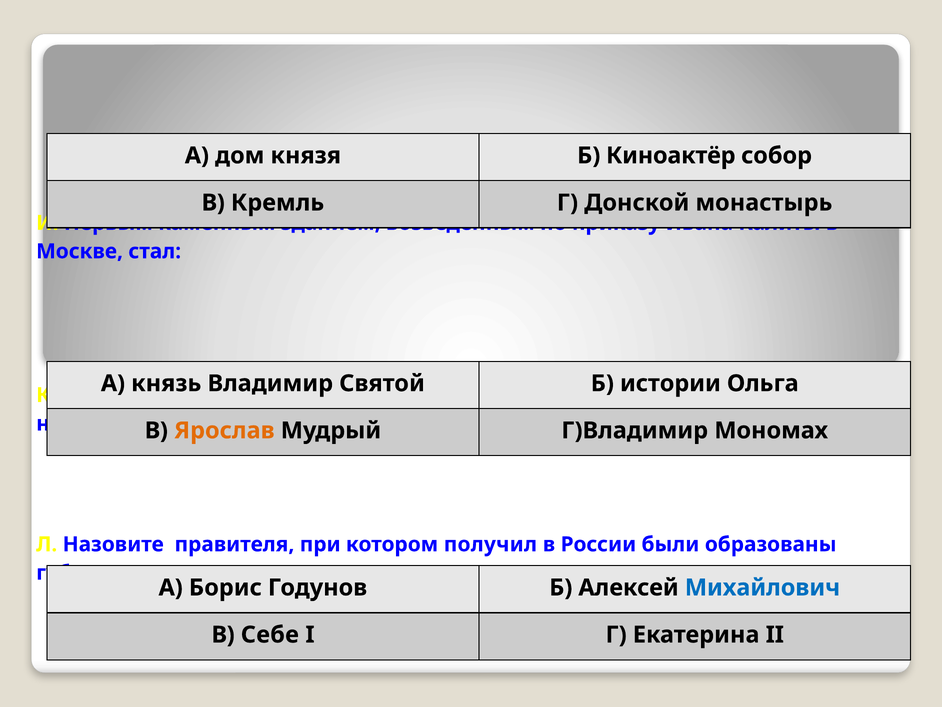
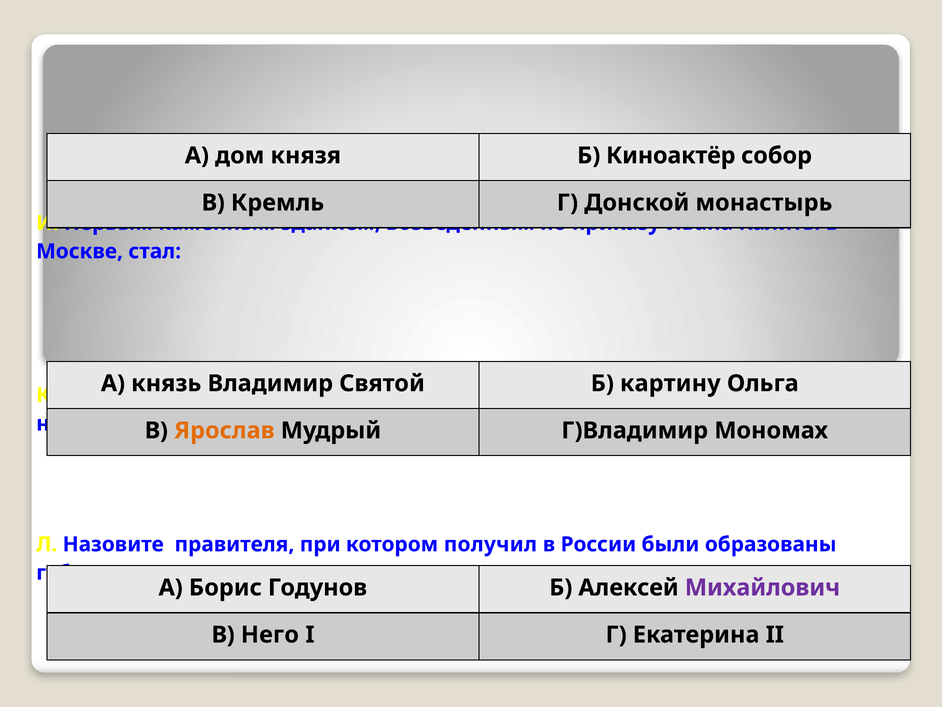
истории: истории -> картину
Михайлович colour: blue -> purple
Себе: Себе -> Него
